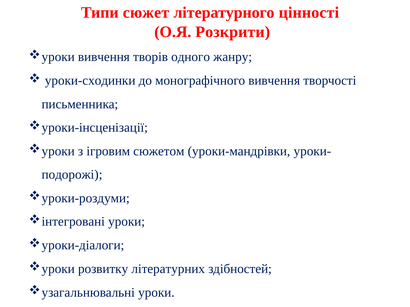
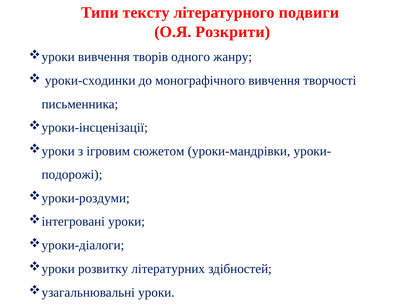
сюжет: сюжет -> тексту
цінності: цінності -> подвиги
